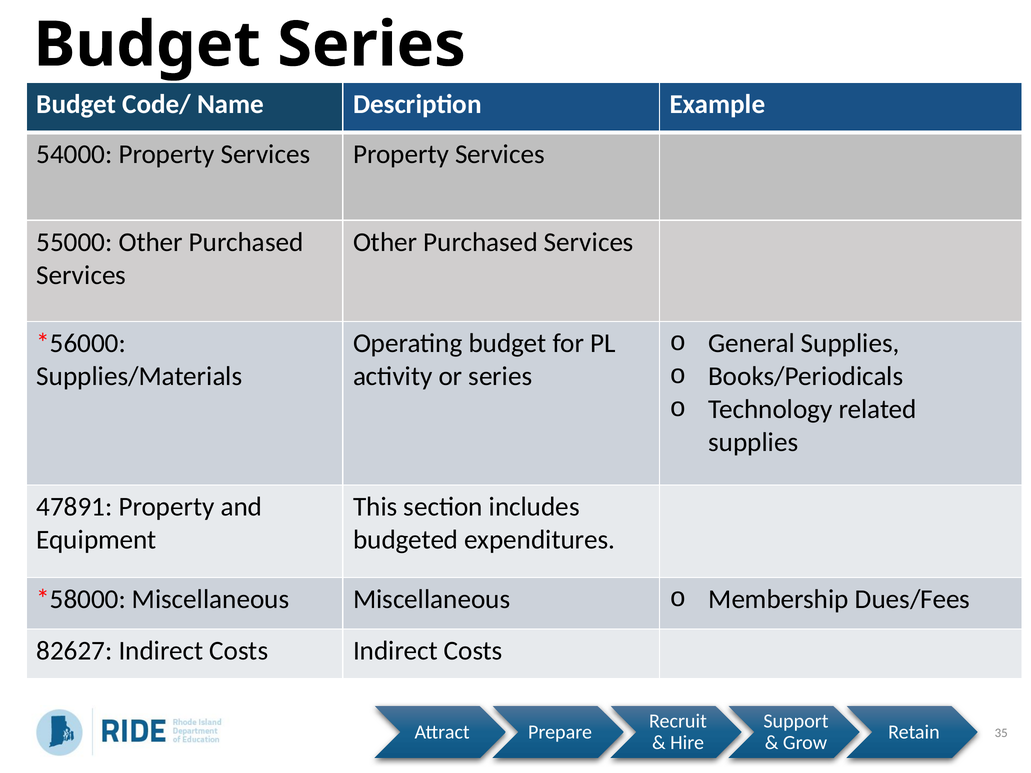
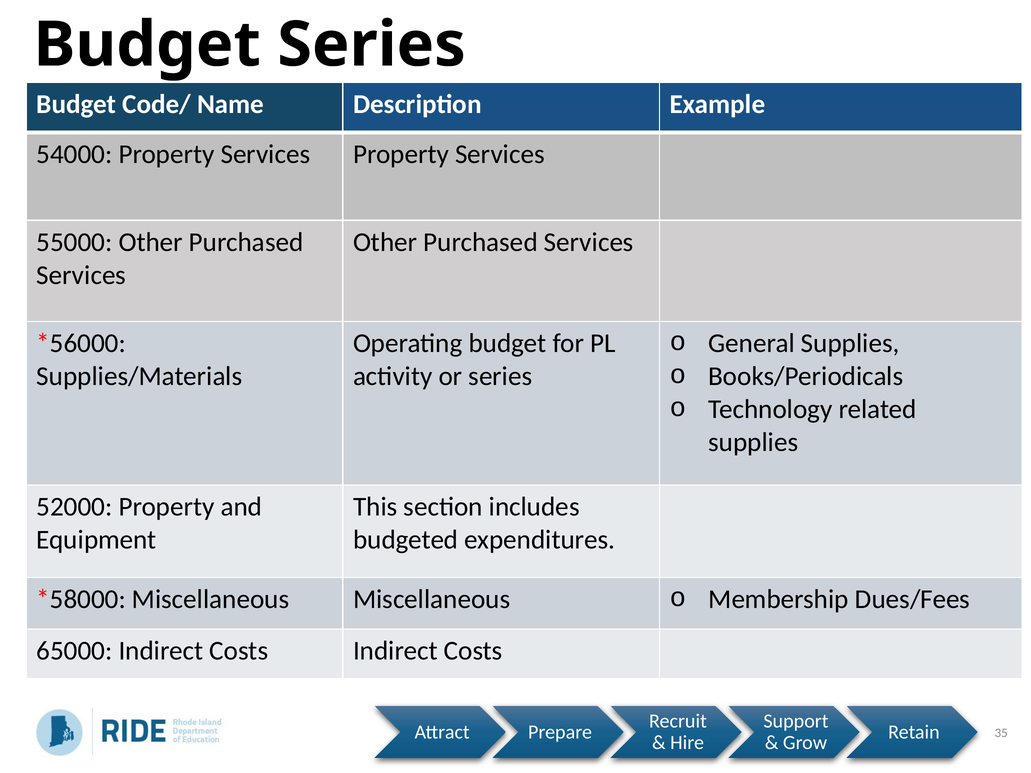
47891: 47891 -> 52000
82627: 82627 -> 65000
